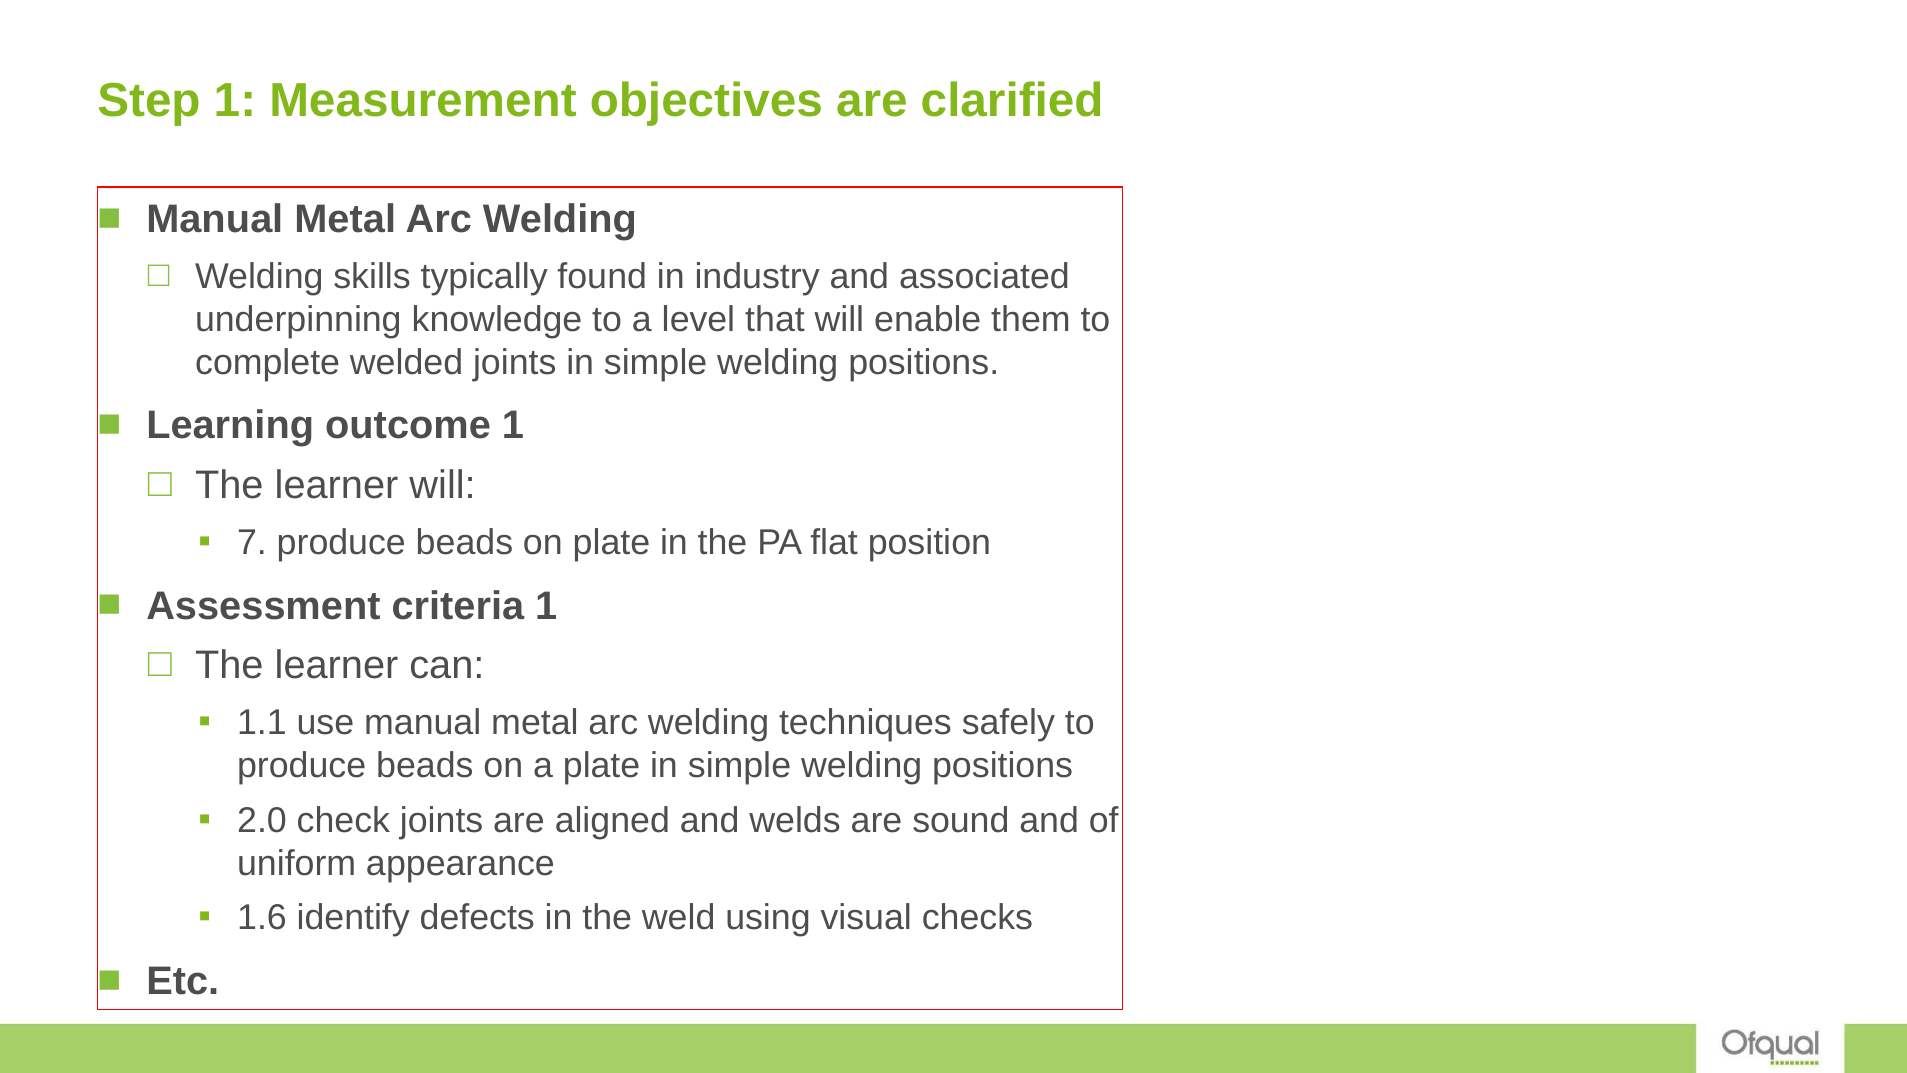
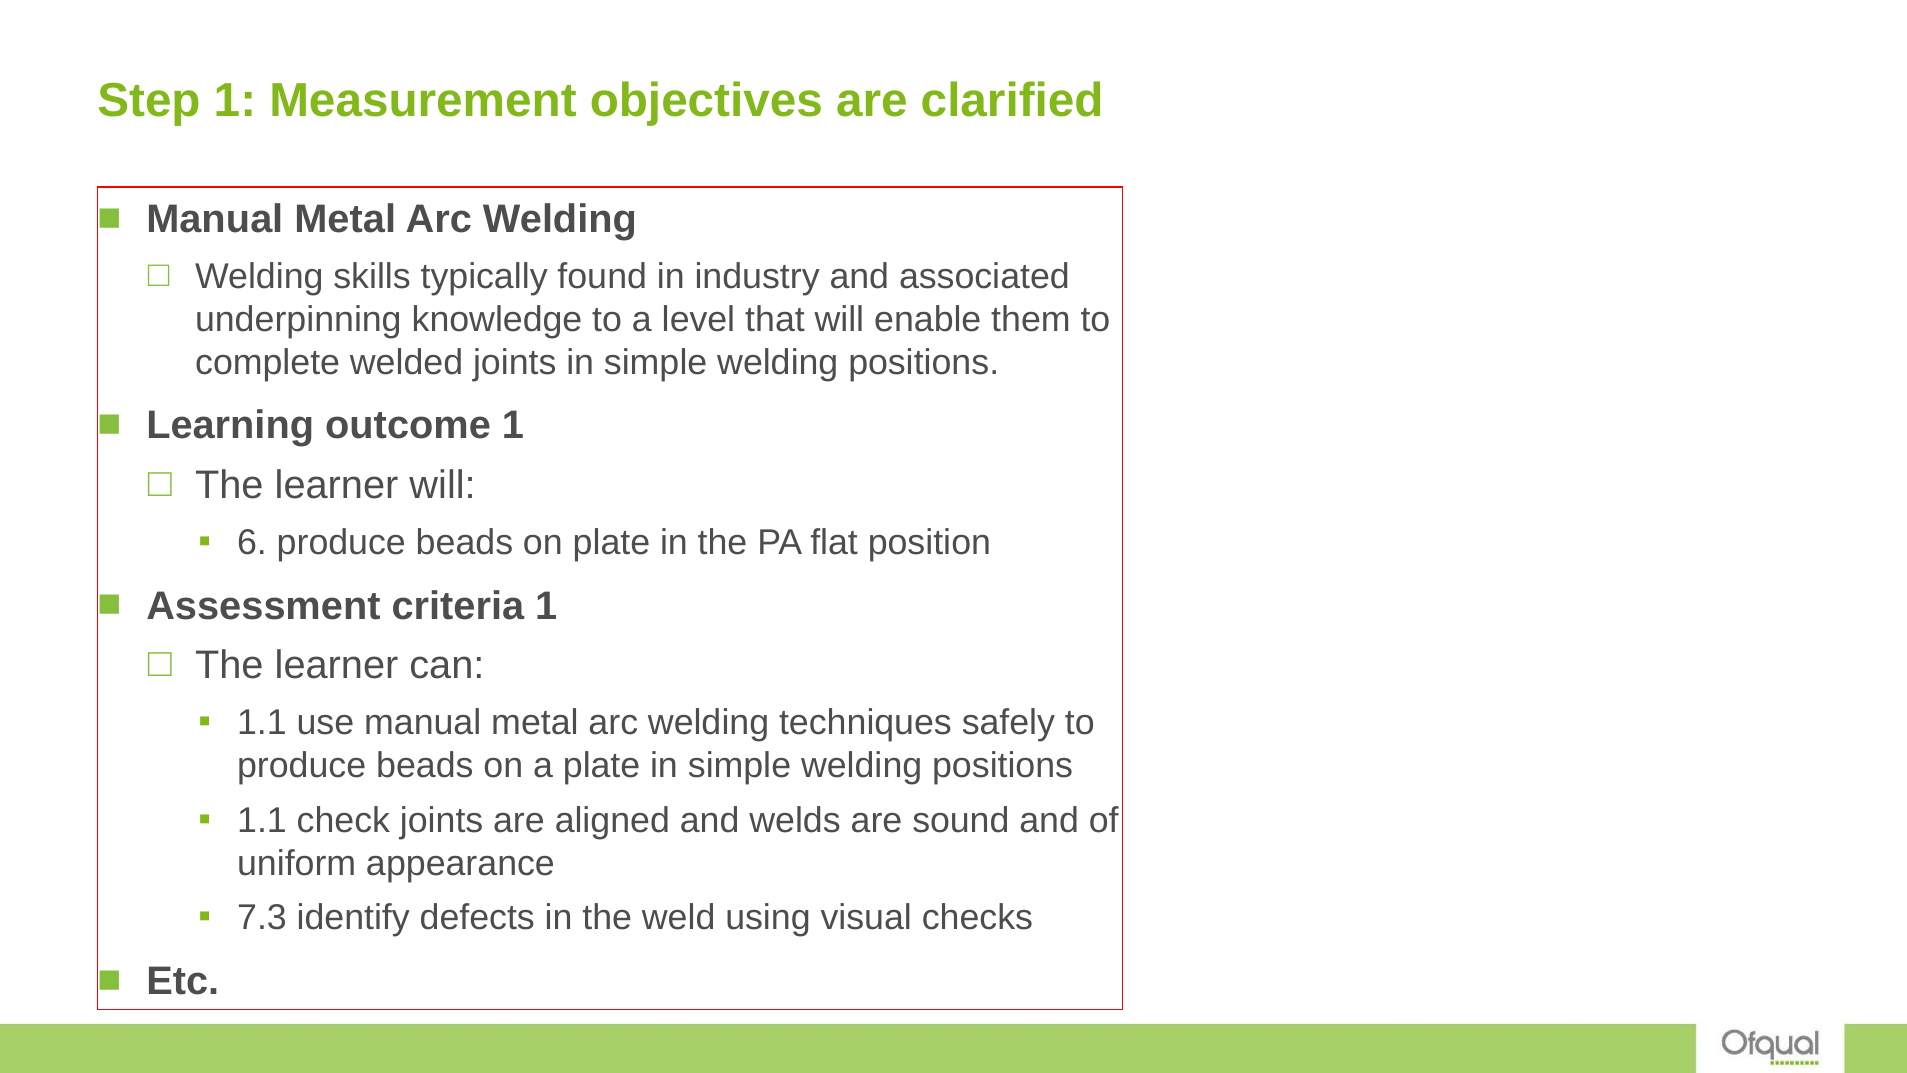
7: 7 -> 6
2.0 at (262, 820): 2.0 -> 1.1
1.6: 1.6 -> 7.3
